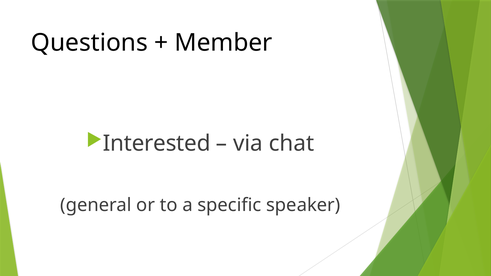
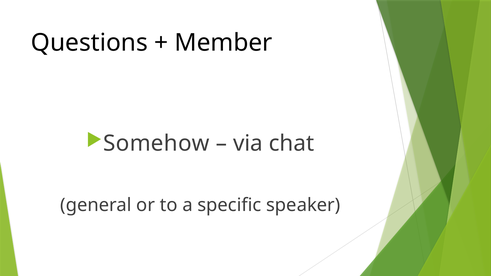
Interested: Interested -> Somehow
